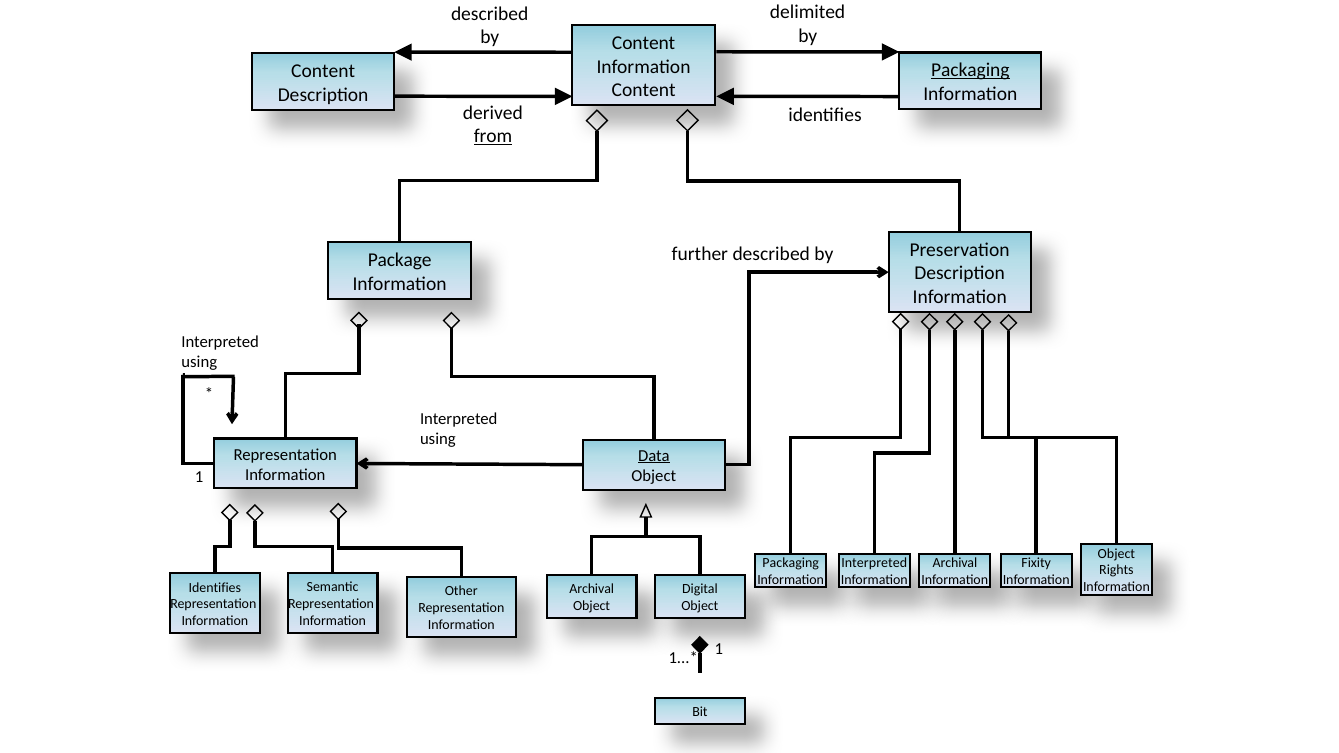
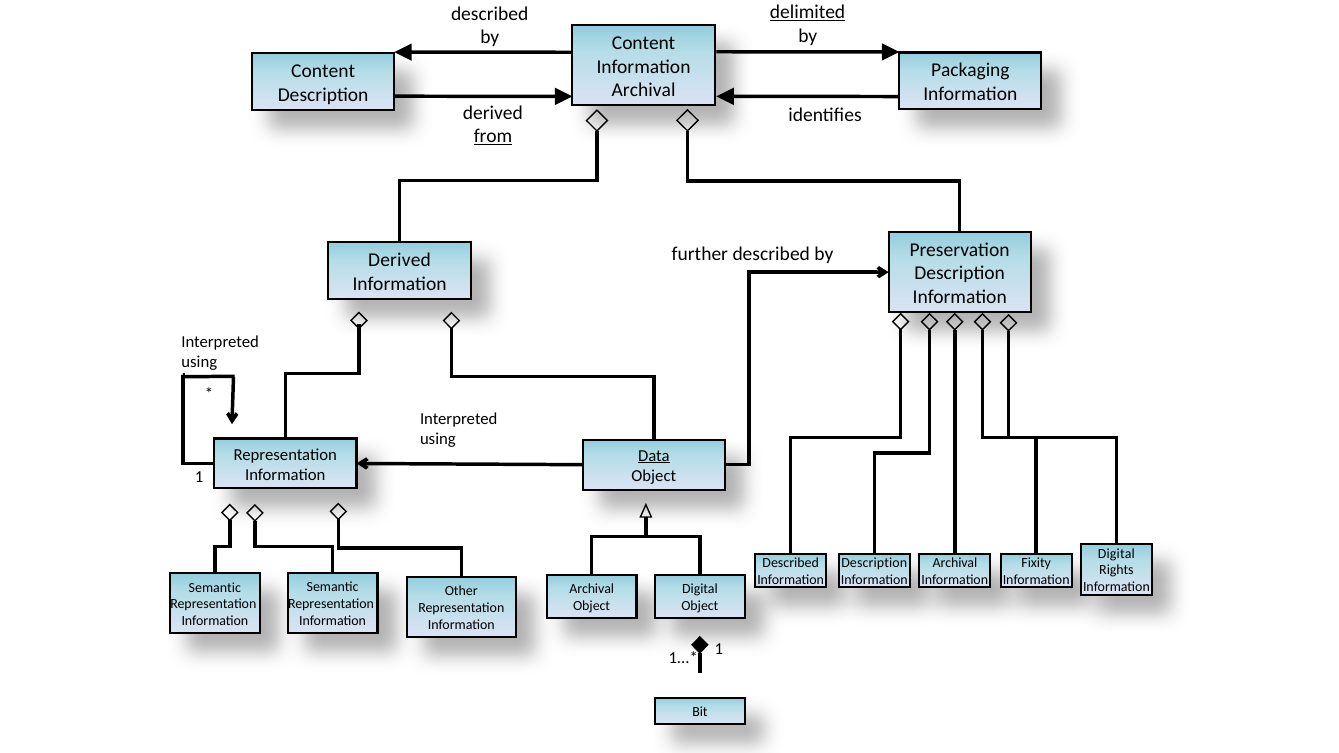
delimited underline: none -> present
Packaging at (970, 70) underline: present -> none
Content at (644, 90): Content -> Archival
Package at (400, 260): Package -> Derived
Object at (1116, 554): Object -> Digital
Packaging at (791, 563): Packaging -> Described
Interpreted at (874, 563): Interpreted -> Description
Identifies at (215, 588): Identifies -> Semantic
